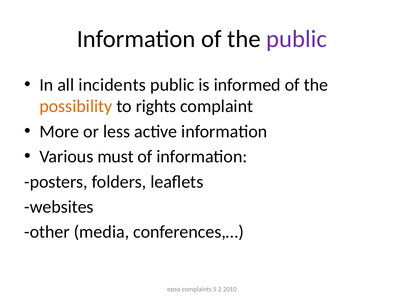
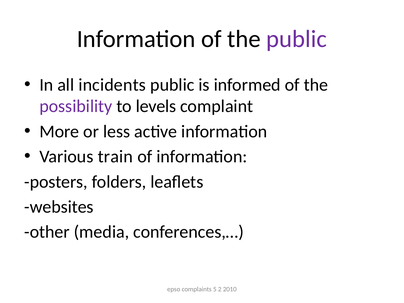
possibility colour: orange -> purple
rights: rights -> levels
must: must -> train
